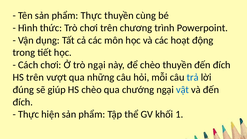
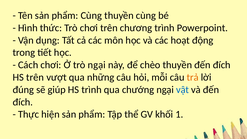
phẩm Thực: Thực -> Cùng
trả colour: blue -> orange
HS chèo: chèo -> trình
